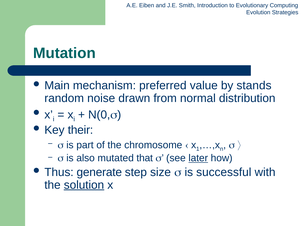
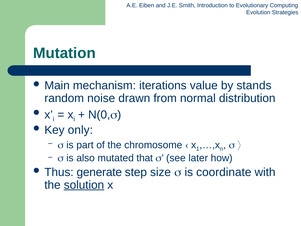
preferred: preferred -> iterations
their: their -> only
later underline: present -> none
successful: successful -> coordinate
